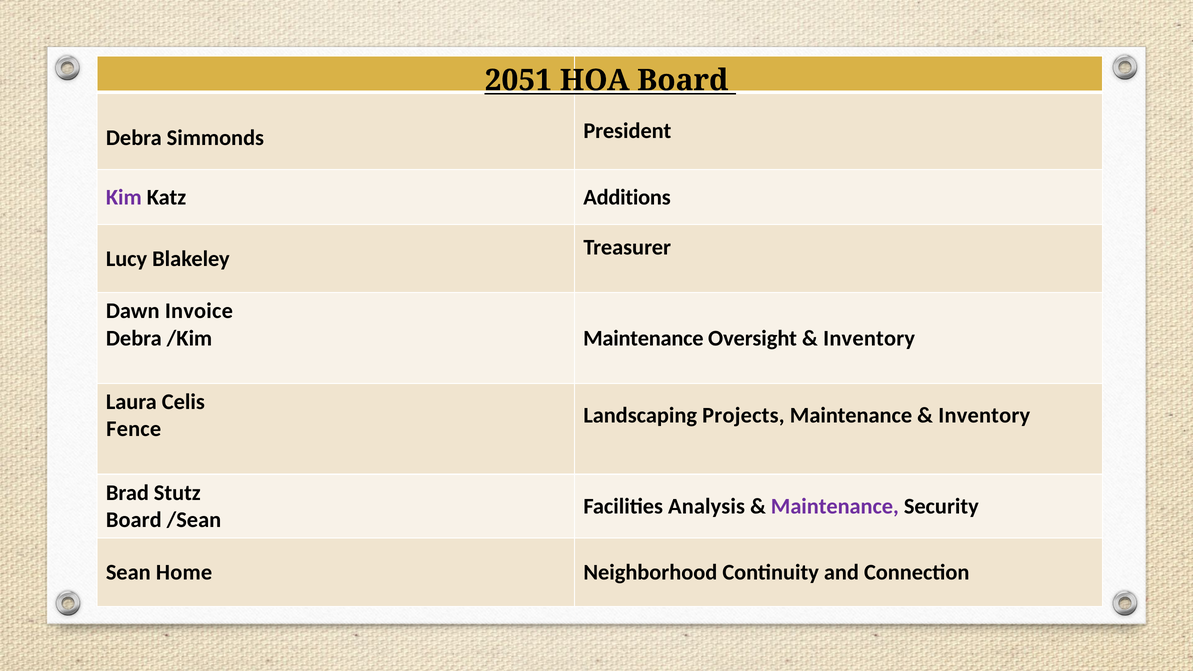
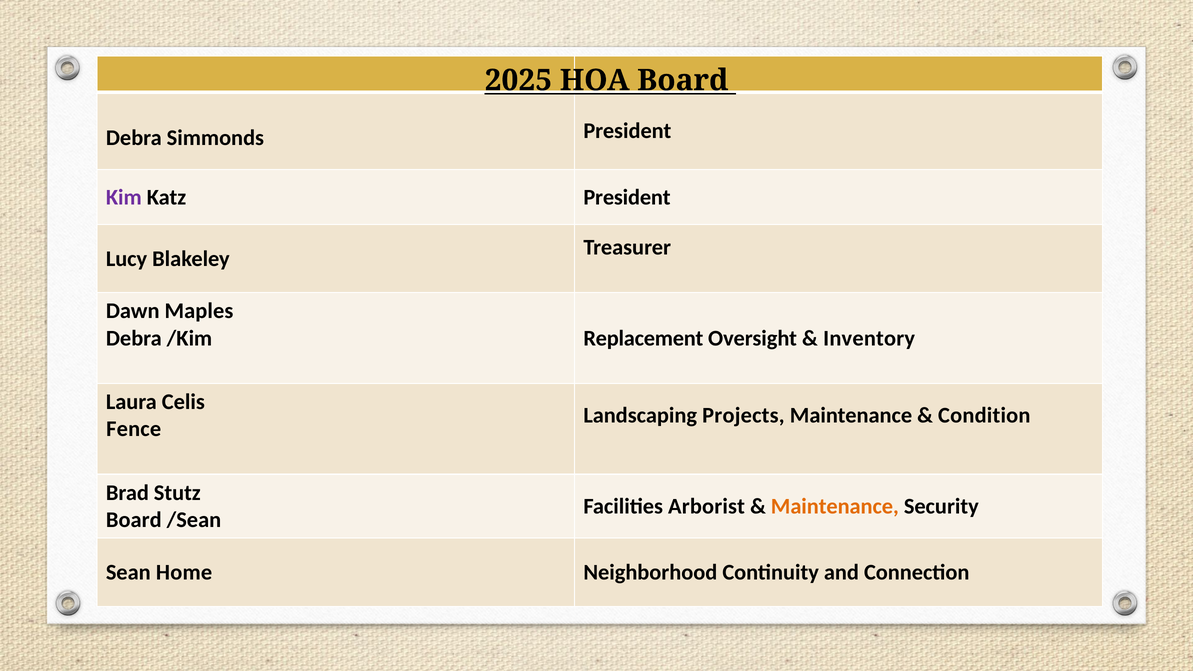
2051: 2051 -> 2025
Katz Additions: Additions -> President
Invoice: Invoice -> Maples
/Kim Maintenance: Maintenance -> Replacement
Inventory at (984, 415): Inventory -> Condition
Analysis: Analysis -> Arborist
Maintenance at (835, 506) colour: purple -> orange
